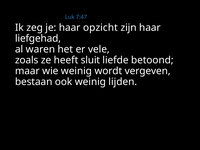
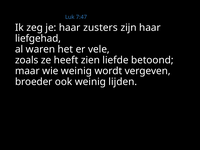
opzicht: opzicht -> zusters
sluit: sluit -> zien
bestaan: bestaan -> broeder
